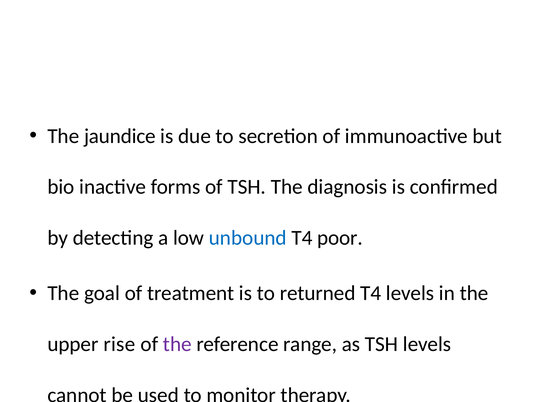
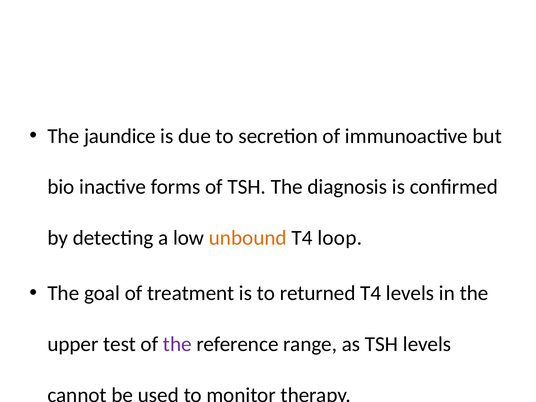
unbound colour: blue -> orange
poor: poor -> loop
rise: rise -> test
